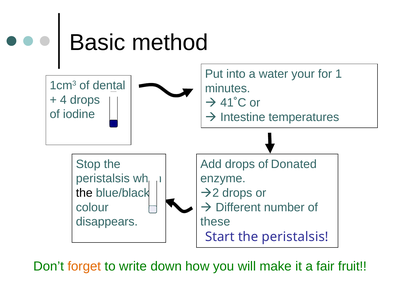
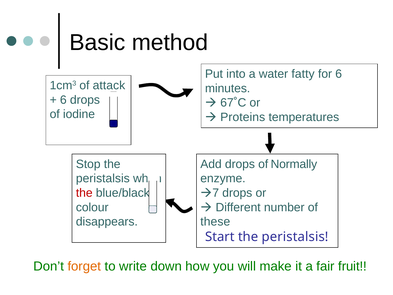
your: your -> fatty
for 1: 1 -> 6
dental: dental -> attack
4 at (63, 100): 4 -> 6
41˚C: 41˚C -> 67˚C
Intestine: Intestine -> Proteins
Donated: Donated -> Normally
the at (84, 193) colour: black -> red
2: 2 -> 7
